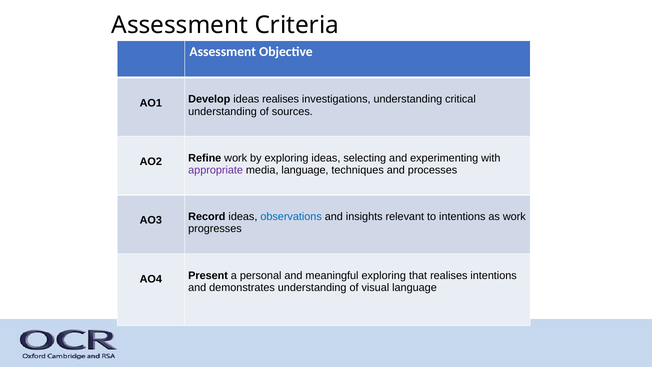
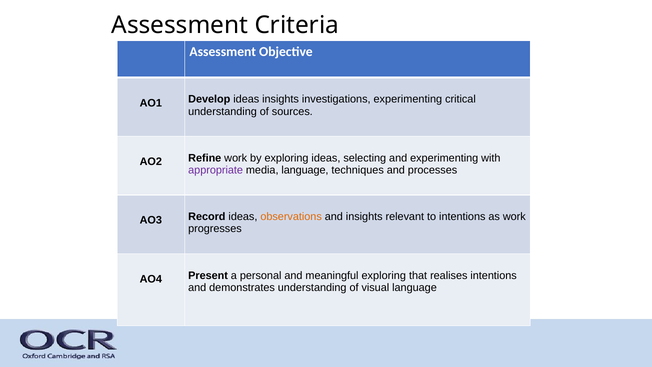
ideas realises: realises -> insights
investigations understanding: understanding -> experimenting
observations colour: blue -> orange
